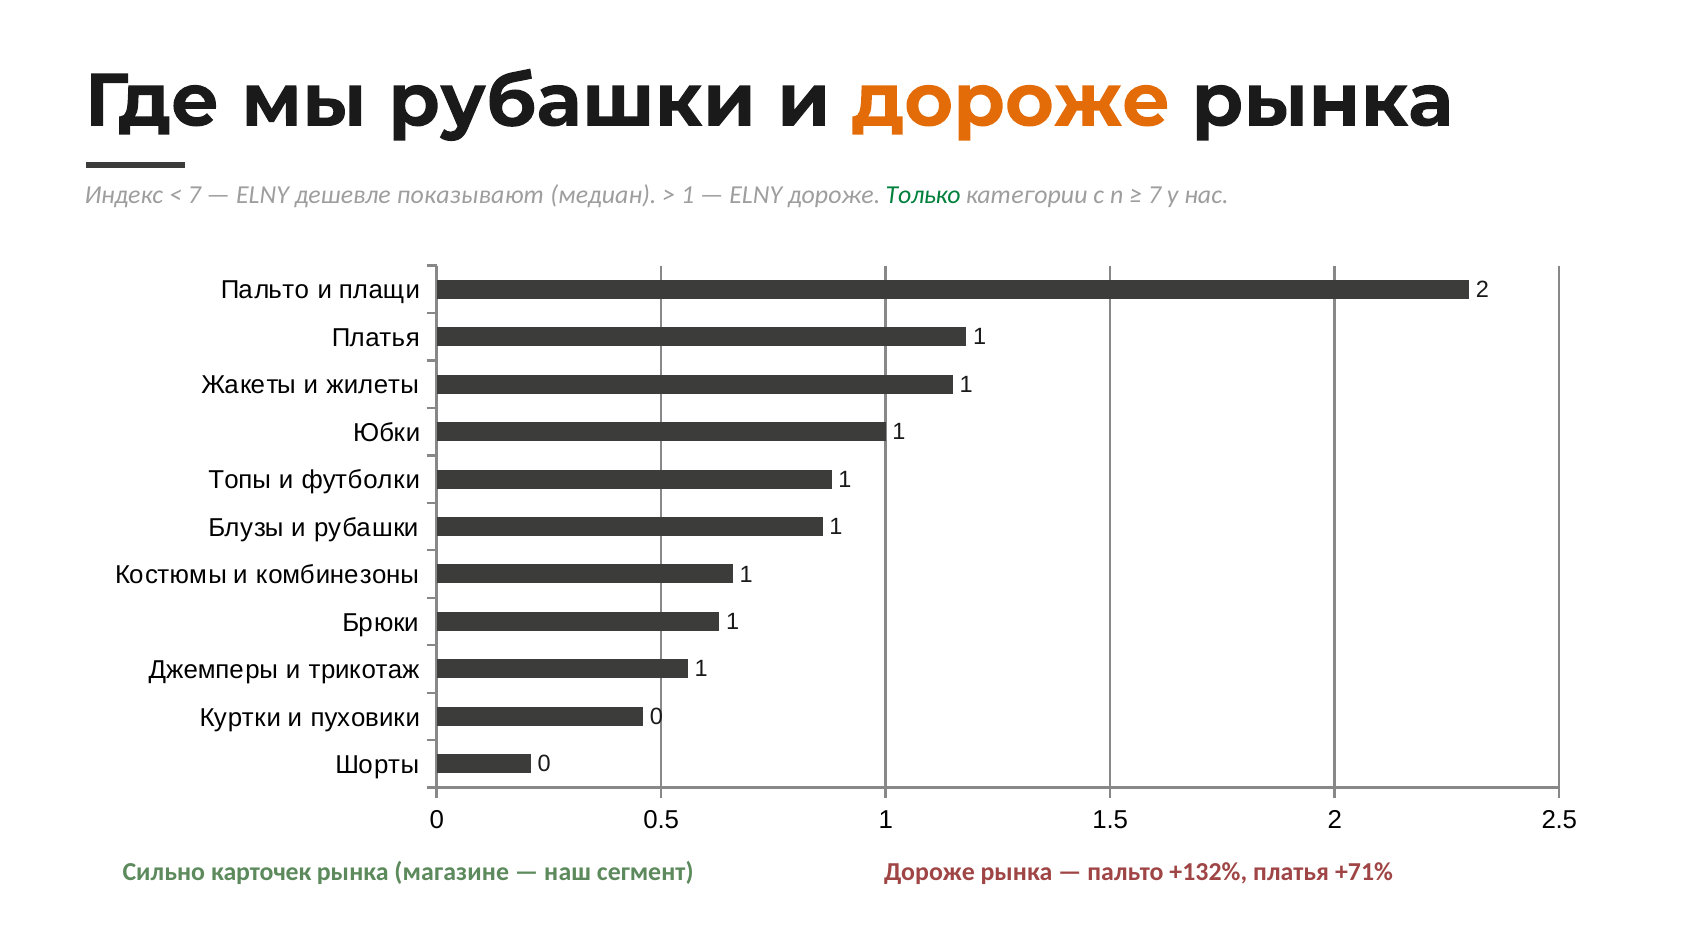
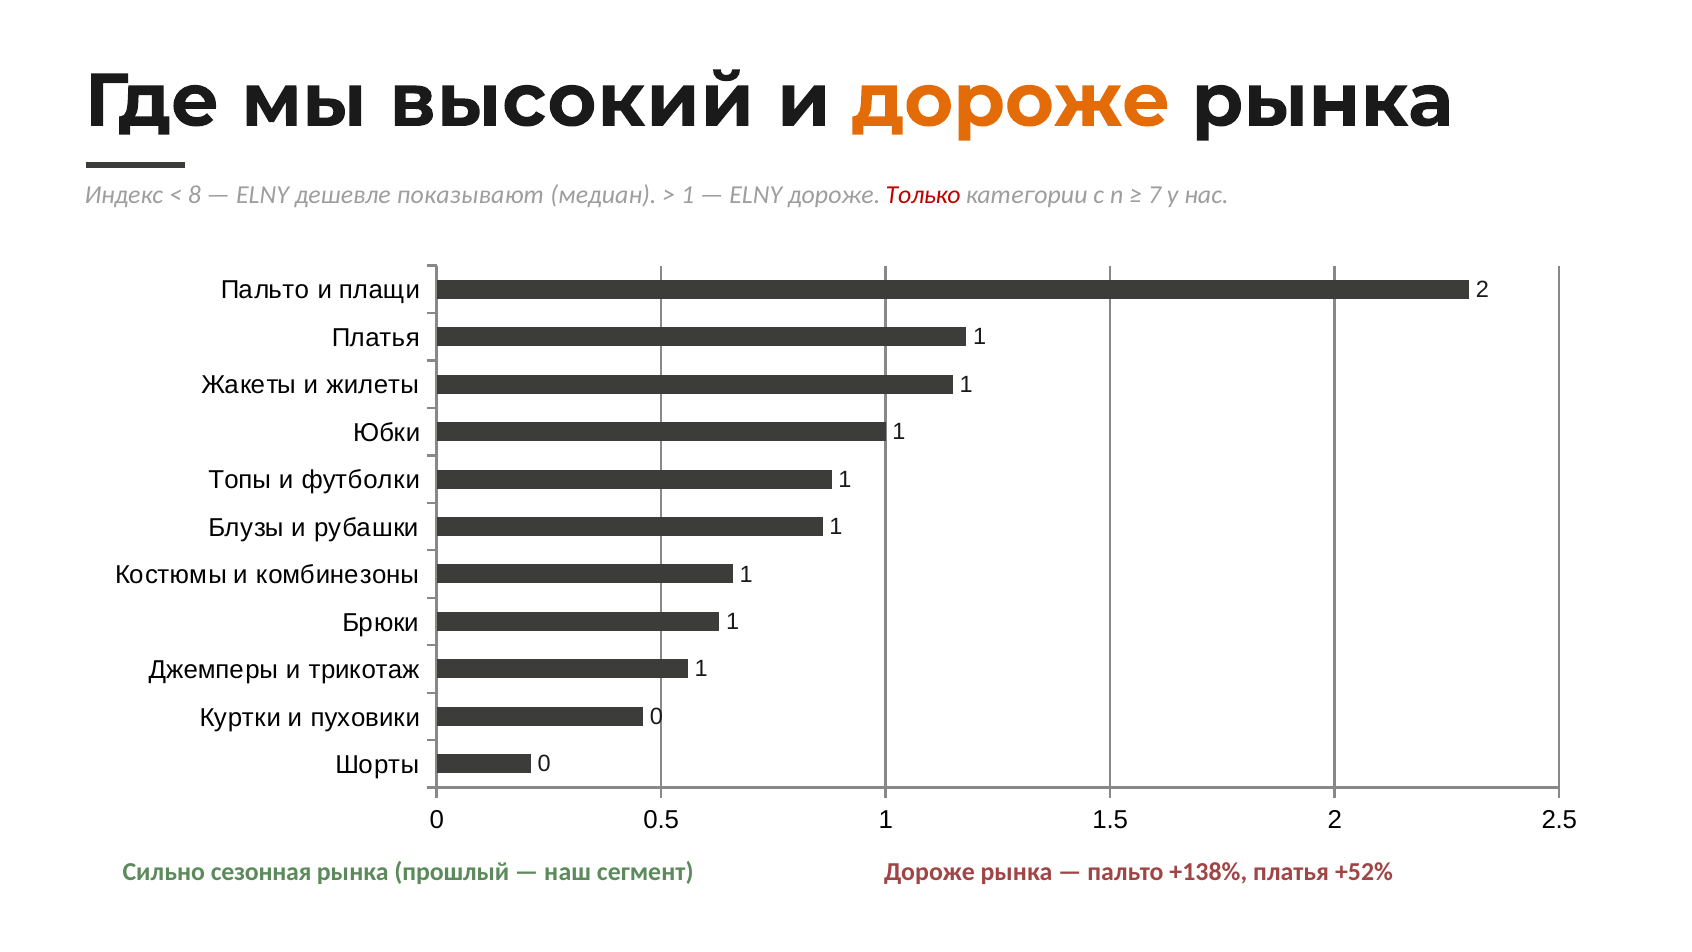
мы рубашки: рубашки -> высокий
7 at (194, 195): 7 -> 8
Только colour: green -> red
карточек: карточек -> сезонная
магазине: магазине -> прошлый
+132%: +132% -> +138%
+71%: +71% -> +52%
